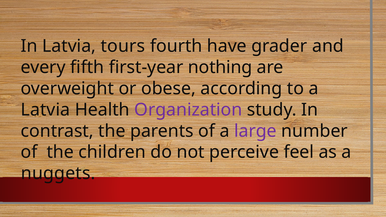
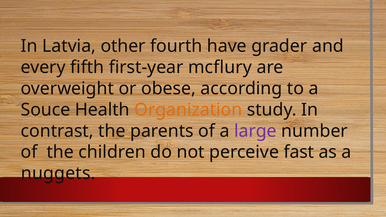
tours: tours -> other
nothing: nothing -> mcflury
Latvia at (45, 110): Latvia -> Souce
Organization colour: purple -> orange
feel: feel -> fast
